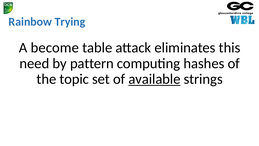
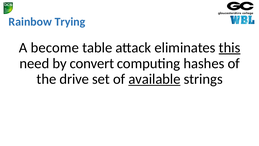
this underline: none -> present
pattern: pattern -> convert
topic: topic -> drive
